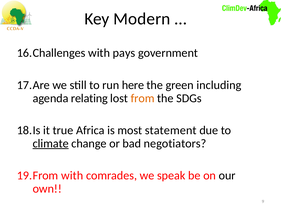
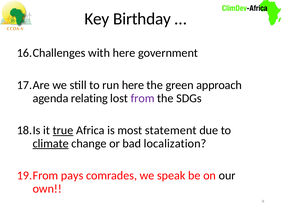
Modern: Modern -> Birthday
with pays: pays -> here
including: including -> approach
from colour: orange -> purple
true underline: none -> present
negotiators: negotiators -> localization
with at (72, 175): with -> pays
